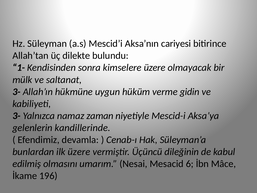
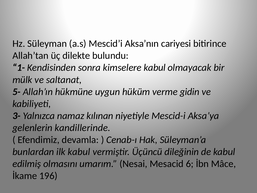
kimselere üzere: üzere -> kabul
3- at (17, 92): 3- -> 5-
zaman: zaman -> kılınan
ilk üzere: üzere -> kabul
